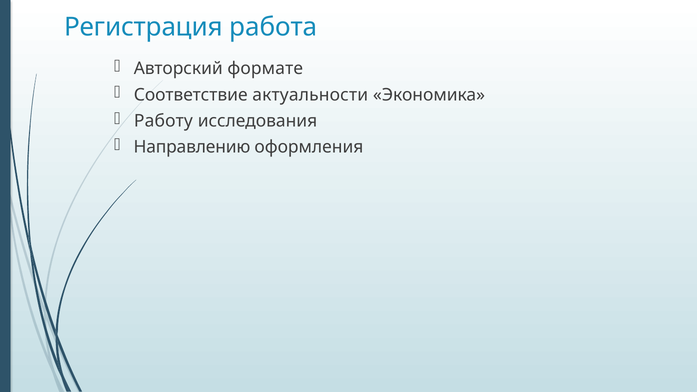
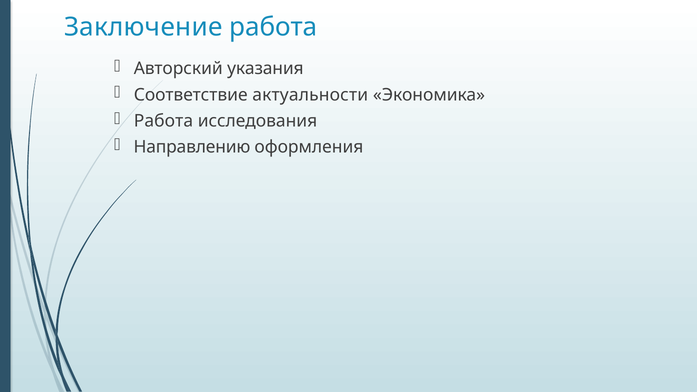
Регистрация: Регистрация -> Заключение
формате: формате -> указания
Работу at (163, 121): Работу -> Работа
